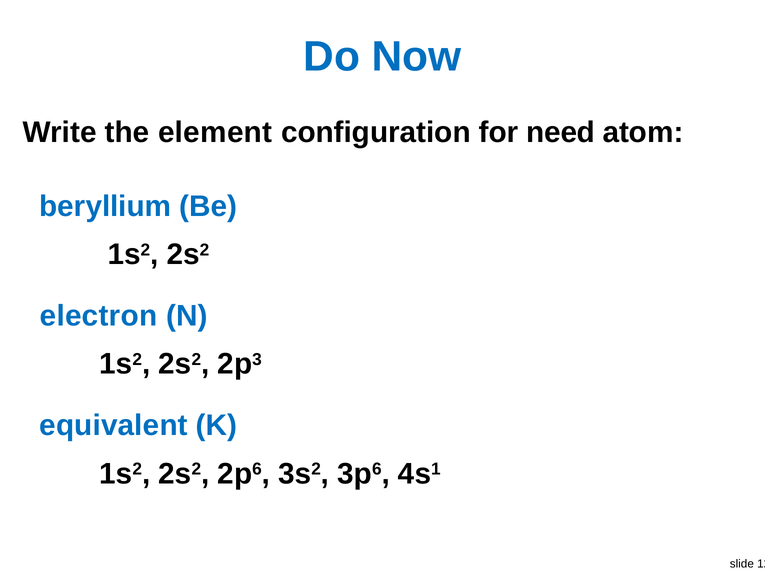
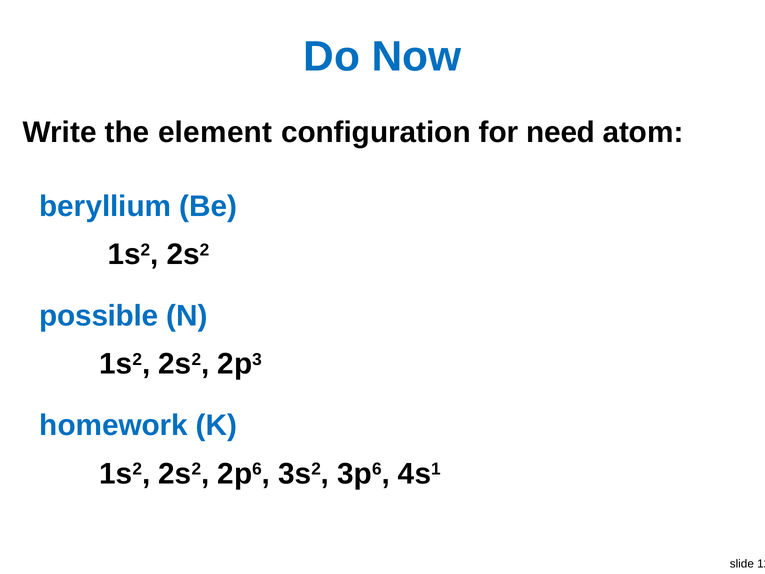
electron: electron -> possible
equivalent: equivalent -> homework
